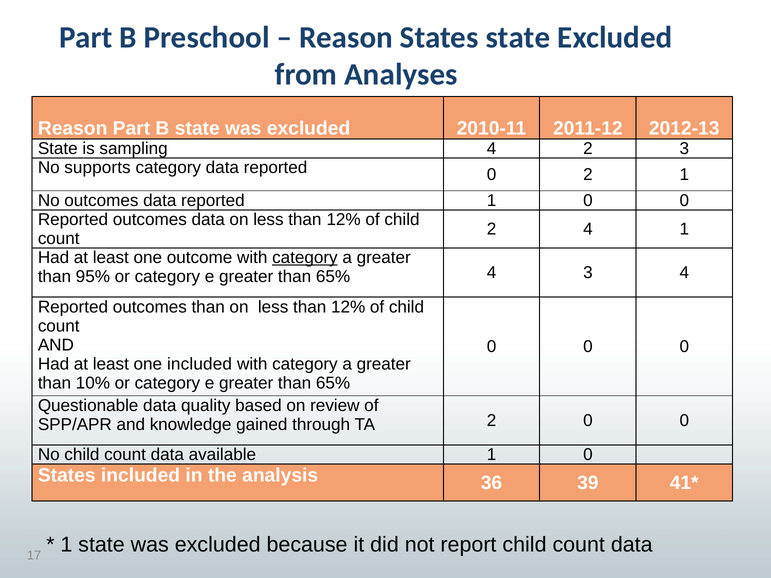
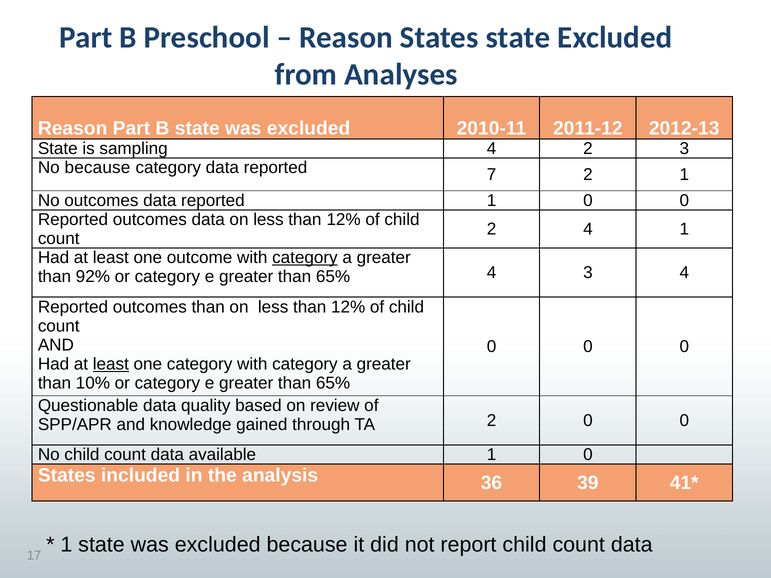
No supports: supports -> because
reported 0: 0 -> 7
95%: 95% -> 92%
least at (111, 364) underline: none -> present
one included: included -> category
